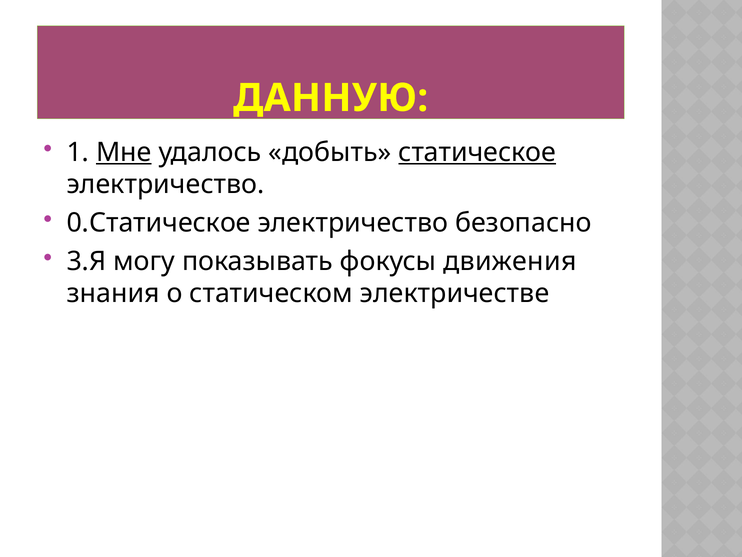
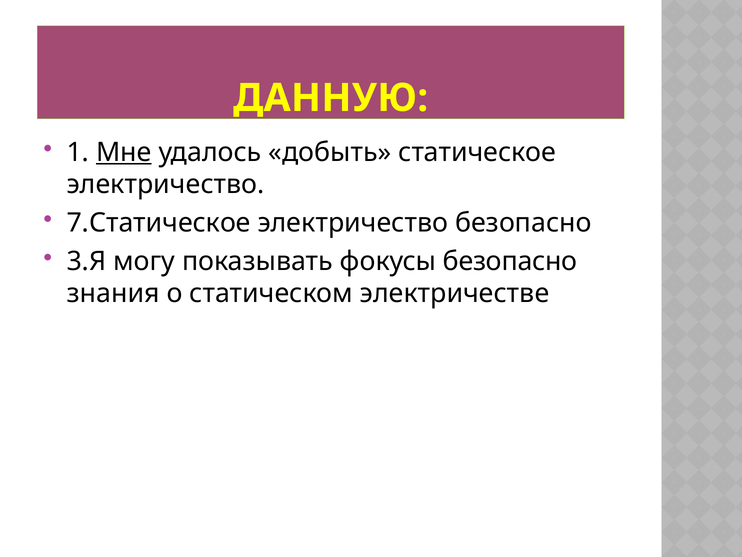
статическое underline: present -> none
0.Статическое: 0.Статическое -> 7.Статическое
фокусы движения: движения -> безопасно
